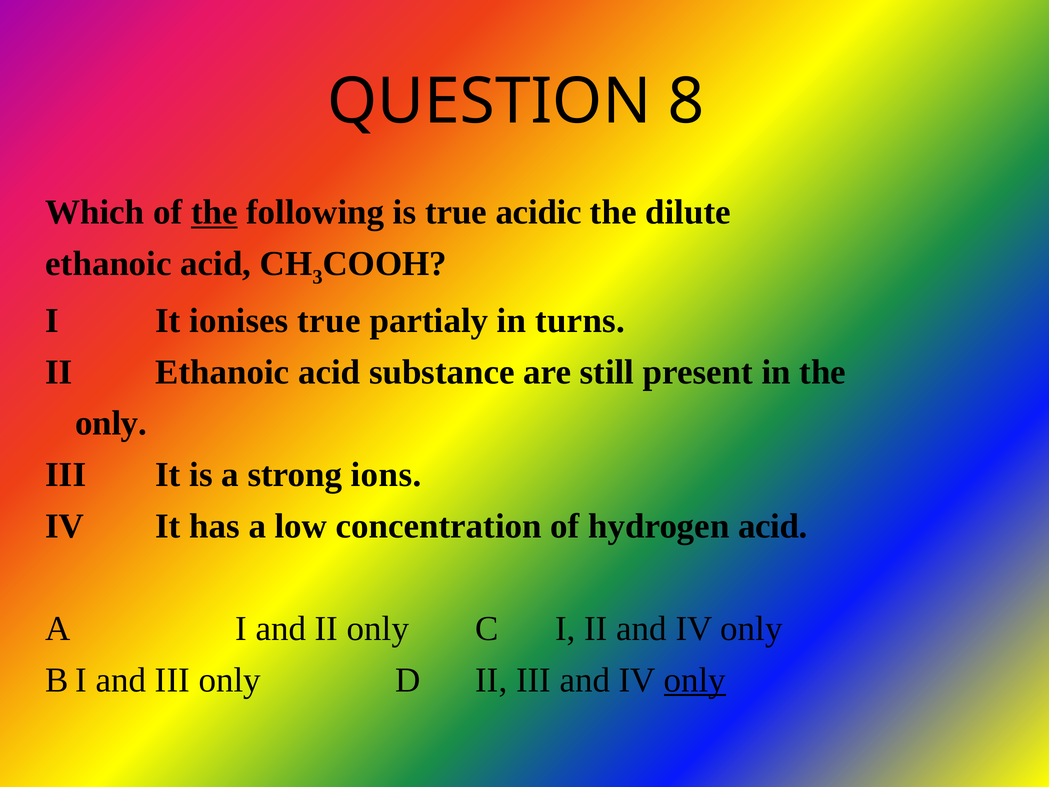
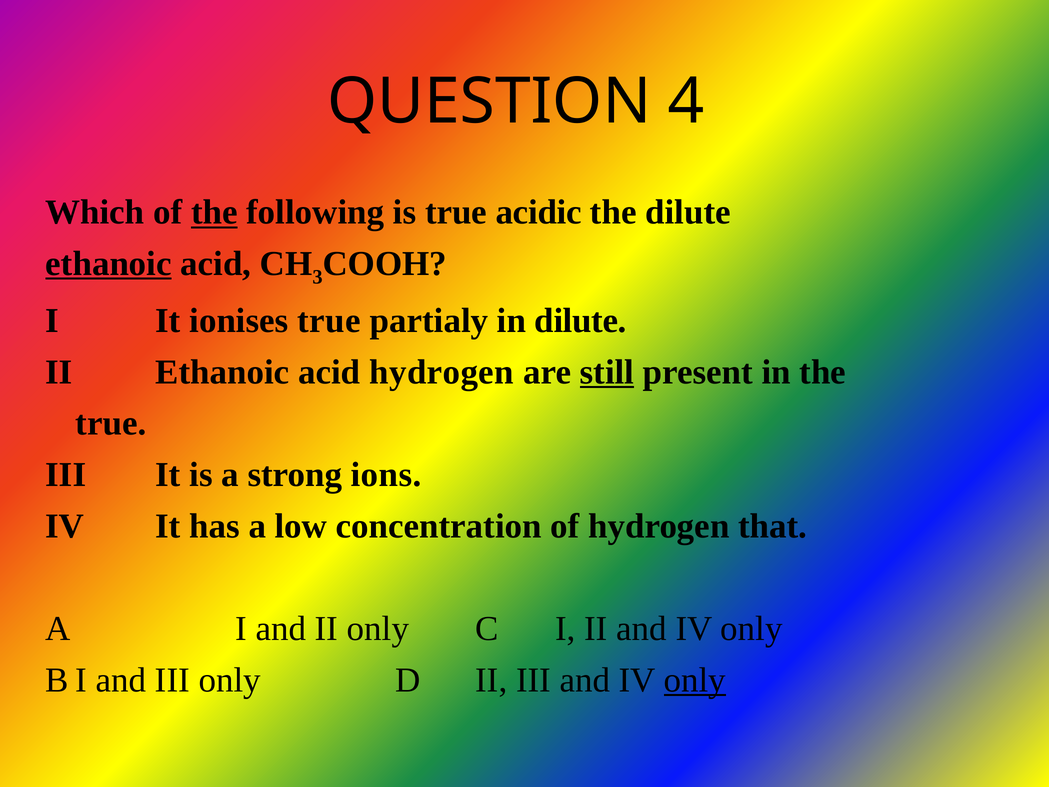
8: 8 -> 4
ethanoic at (109, 264) underline: none -> present
in turns: turns -> dilute
acid substance: substance -> hydrogen
still underline: none -> present
only at (111, 423): only -> true
hydrogen acid: acid -> that
